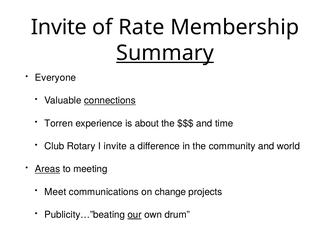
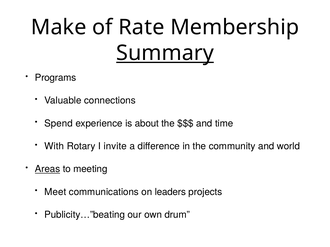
Invite at (59, 27): Invite -> Make
Everyone: Everyone -> Programs
connections underline: present -> none
Torren: Torren -> Spend
Club: Club -> With
change: change -> leaders
our underline: present -> none
